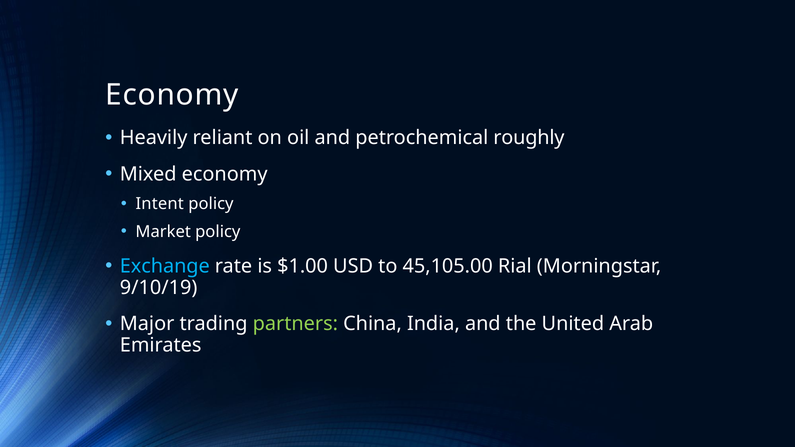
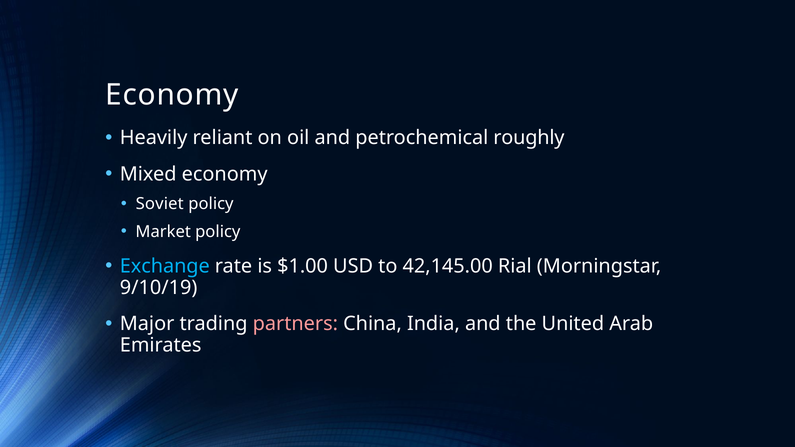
Intent: Intent -> Soviet
45,105.00: 45,105.00 -> 42,145.00
partners colour: light green -> pink
